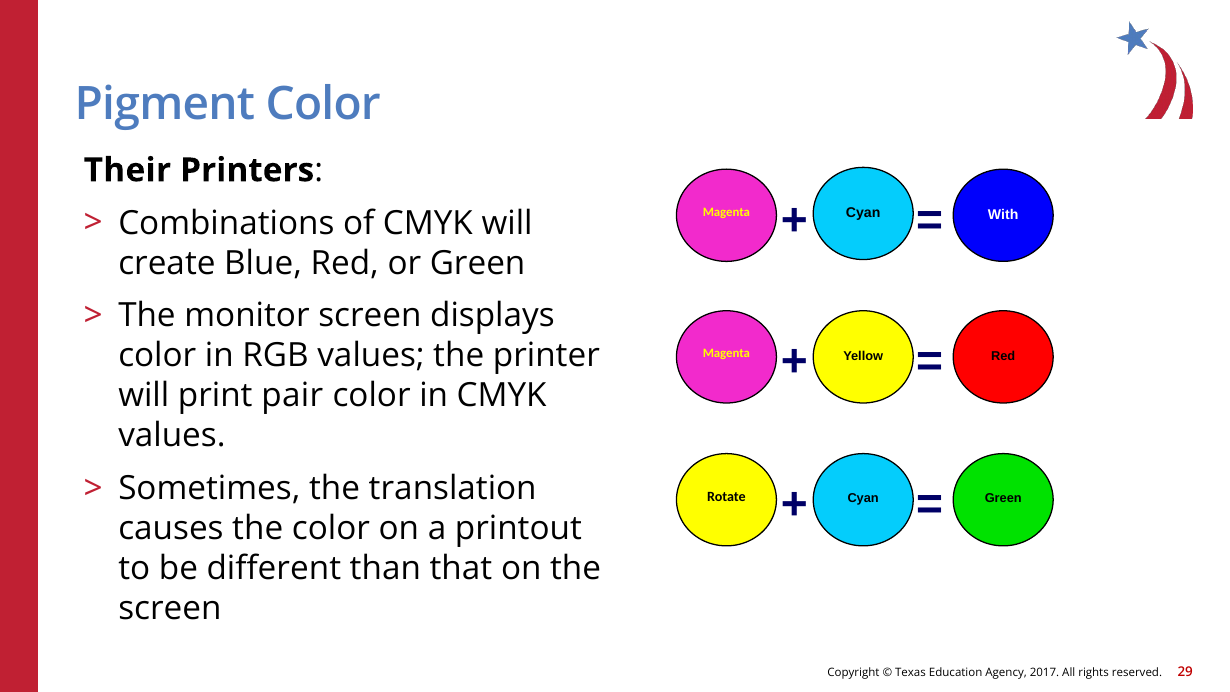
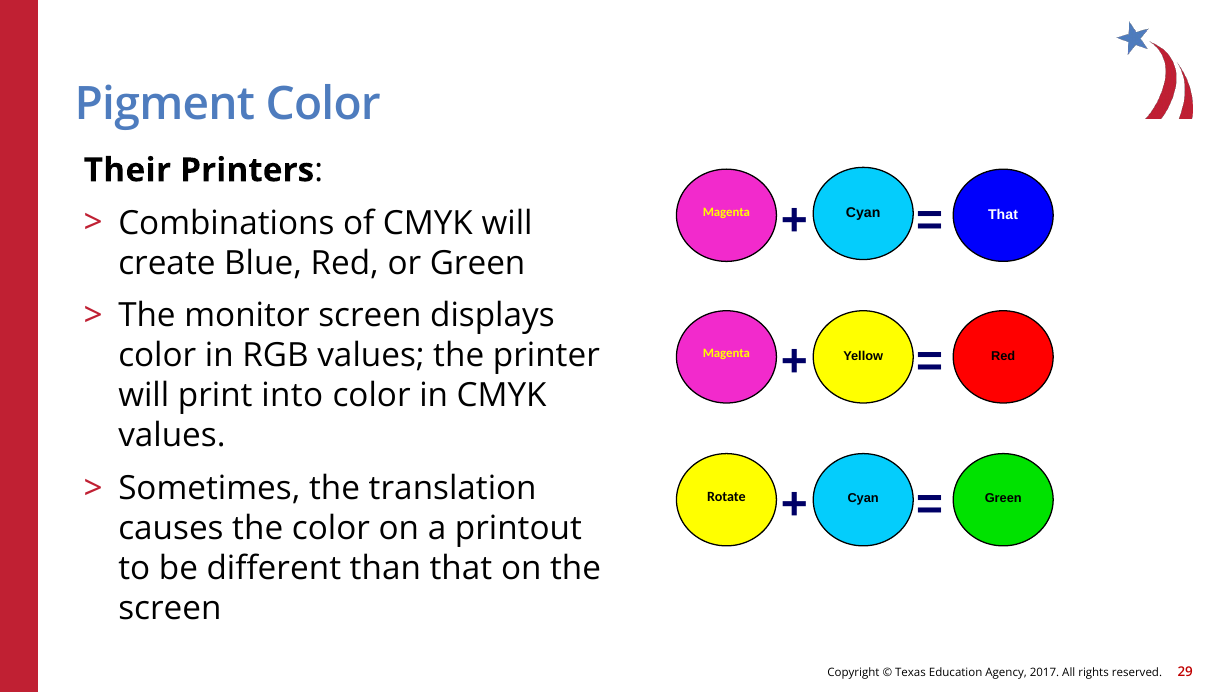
With at (1003, 215): With -> That
pair: pair -> into
